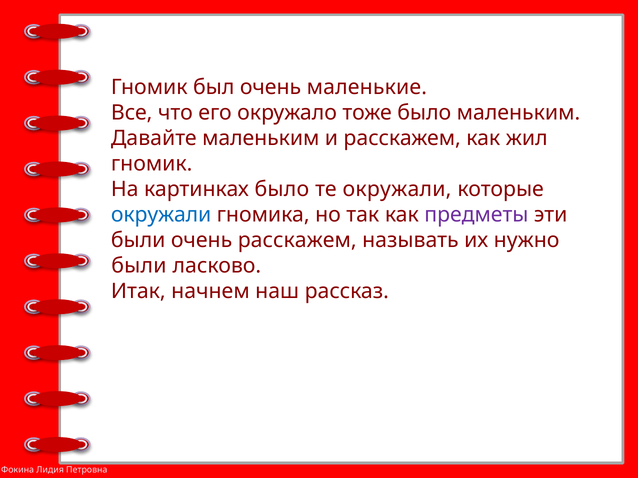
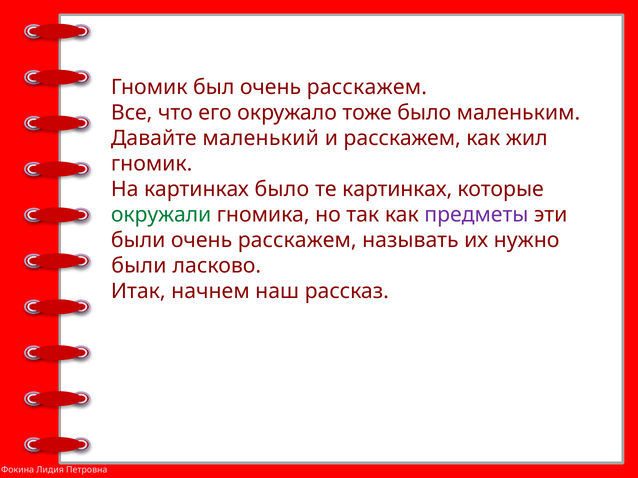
был очень маленькие: маленькие -> расскажем
Давайте маленьким: маленьким -> маленький
те окружали: окружали -> картинках
окружали at (161, 215) colour: blue -> green
